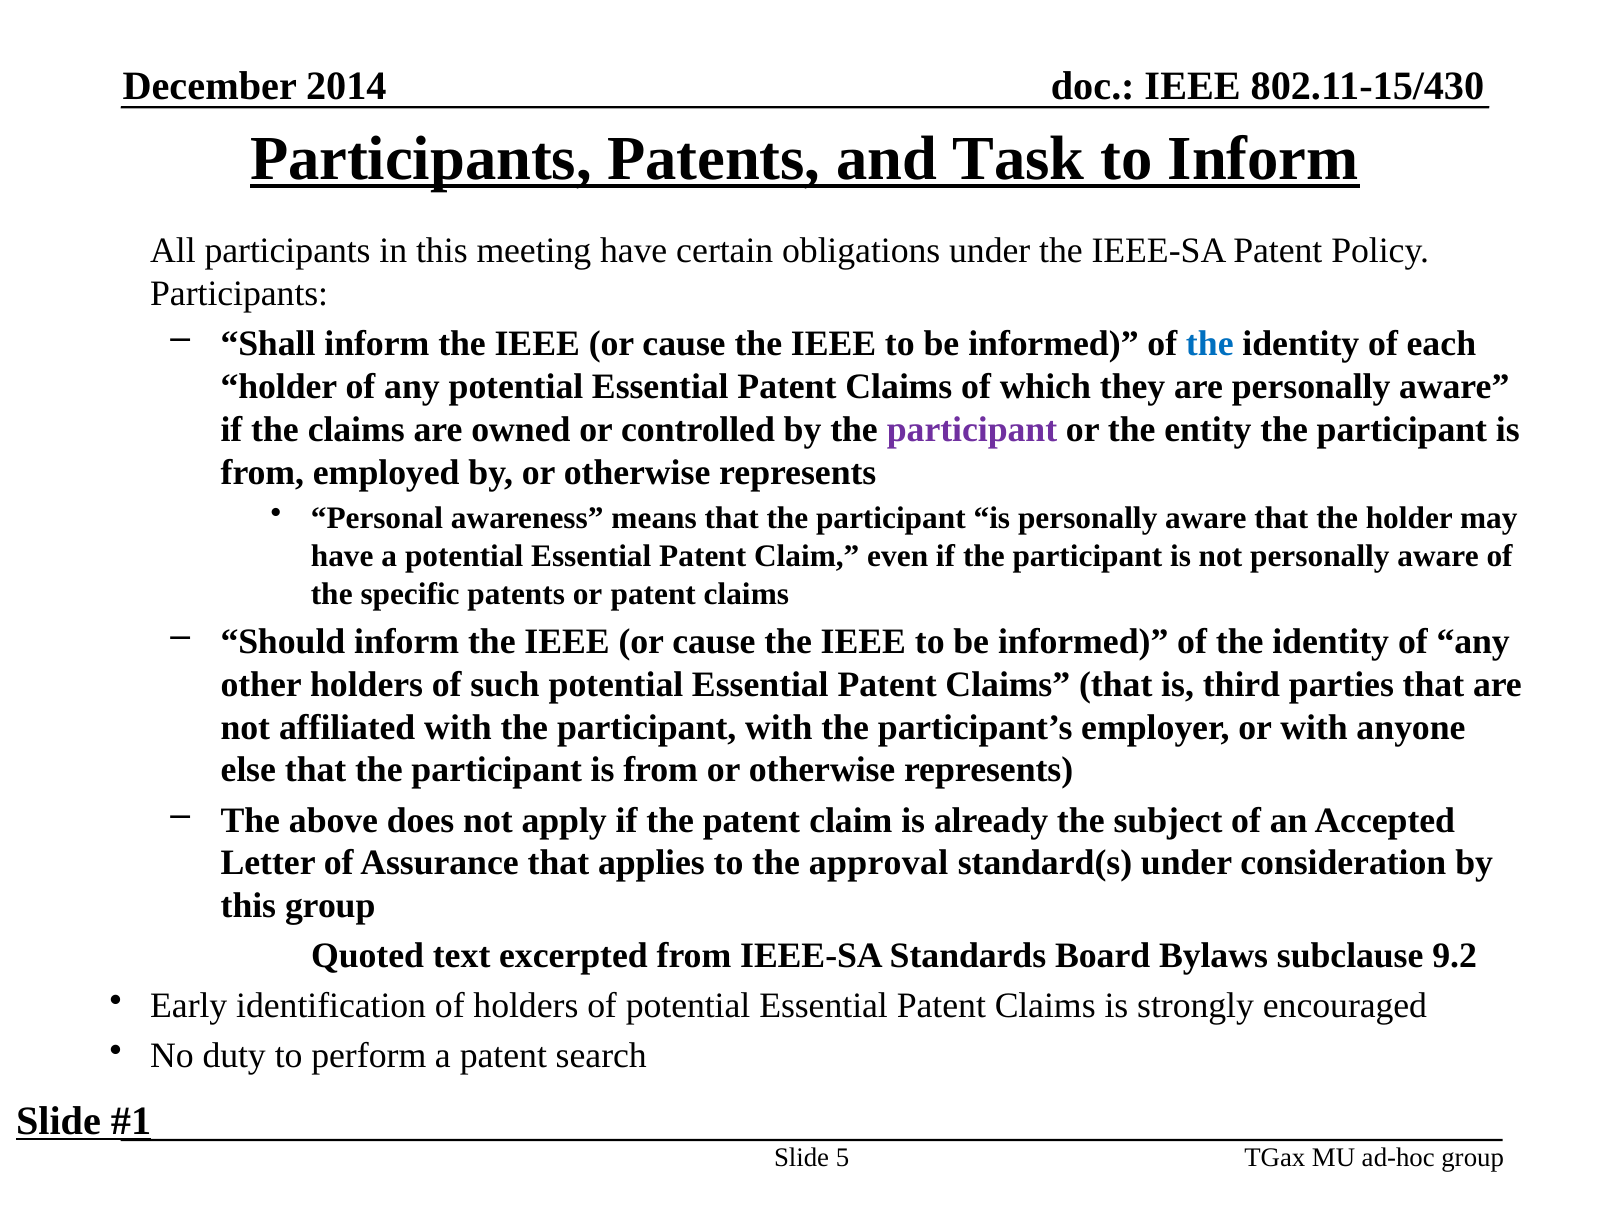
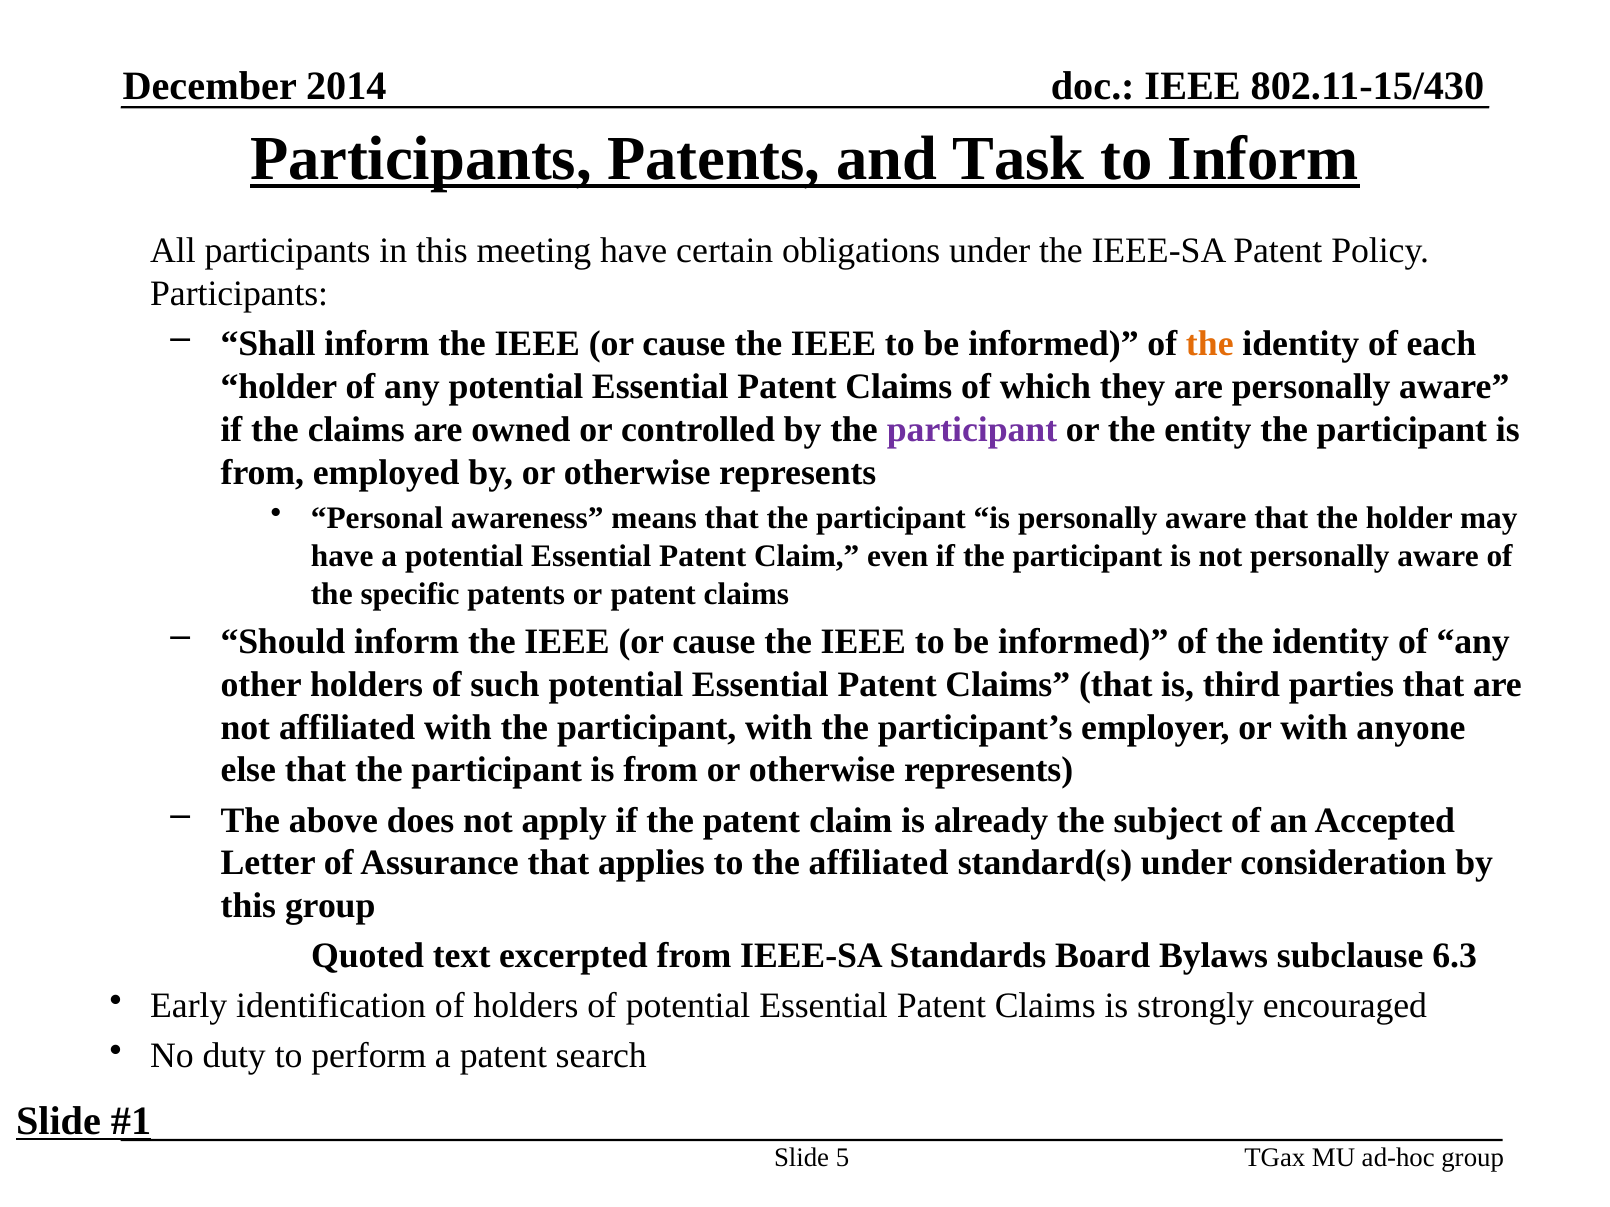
the at (1210, 344) colour: blue -> orange
the approval: approval -> affiliated
9.2: 9.2 -> 6.3
